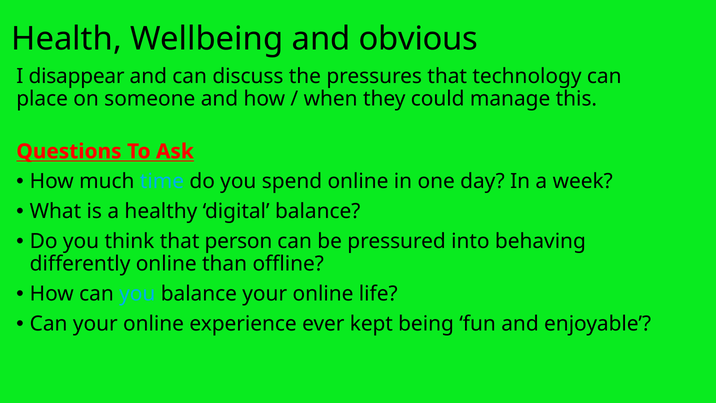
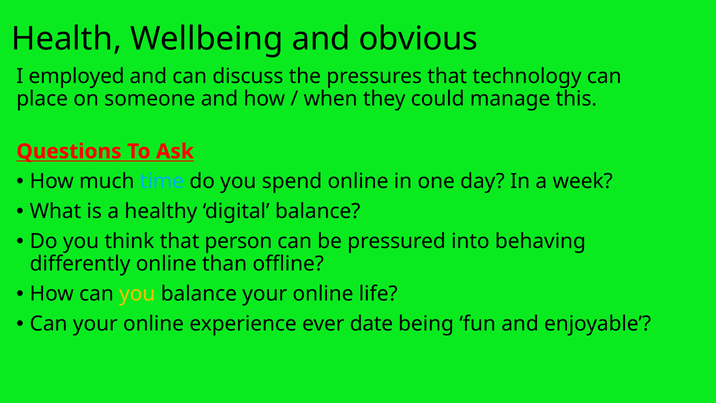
disappear: disappear -> employed
you at (137, 294) colour: light blue -> yellow
kept: kept -> date
